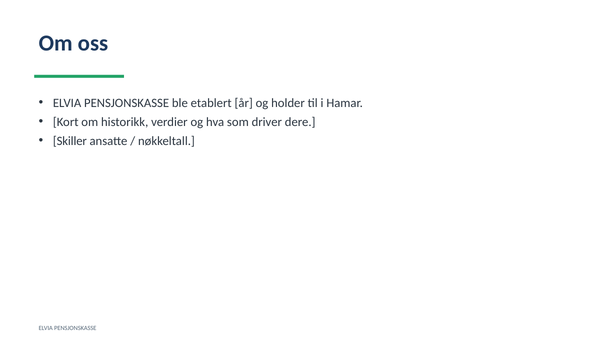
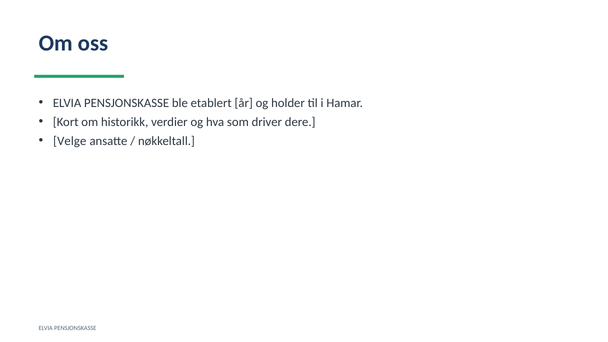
Skiller: Skiller -> Velge
